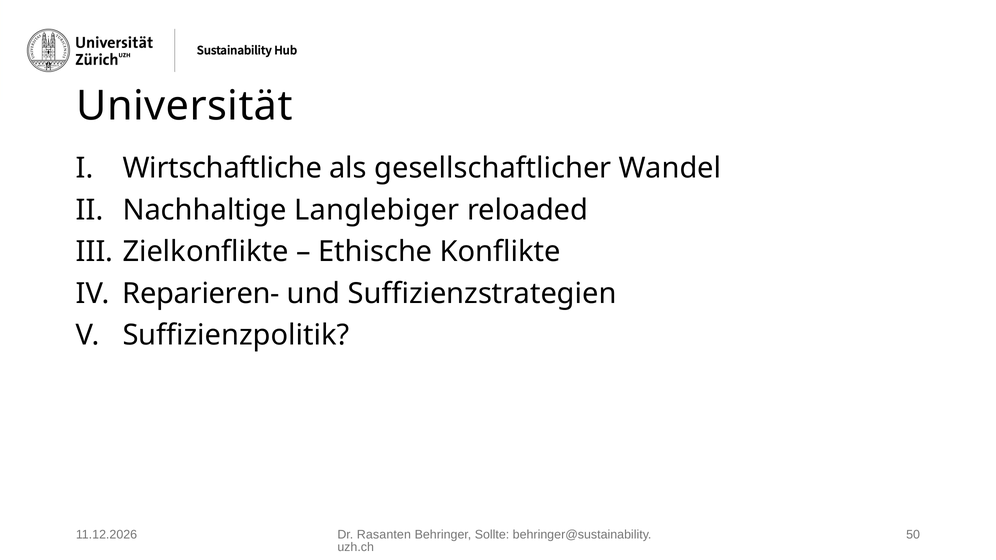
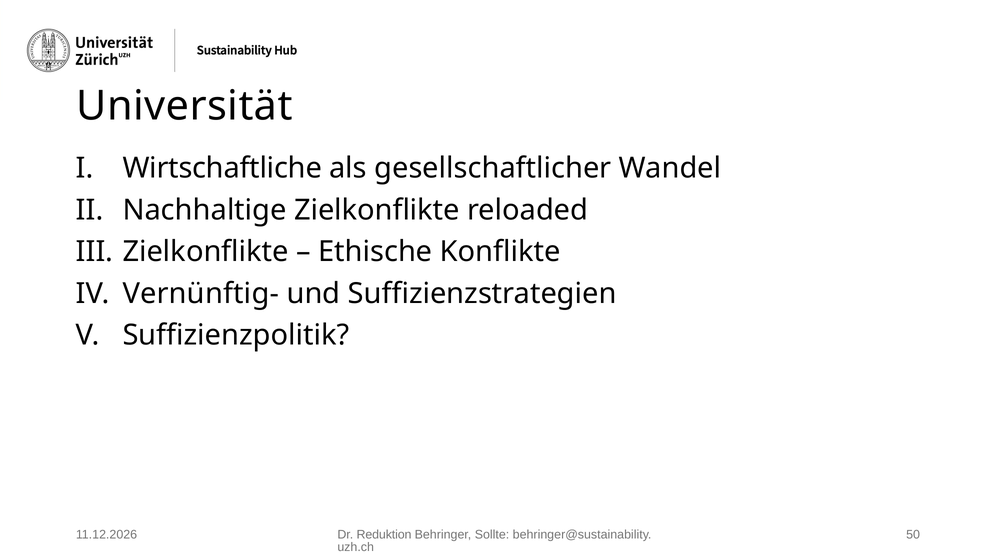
Nachhaltige Langlebiger: Langlebiger -> Zielkonflikte
Reparieren-: Reparieren- -> Vernünftig-
Rasanten: Rasanten -> Reduktion
